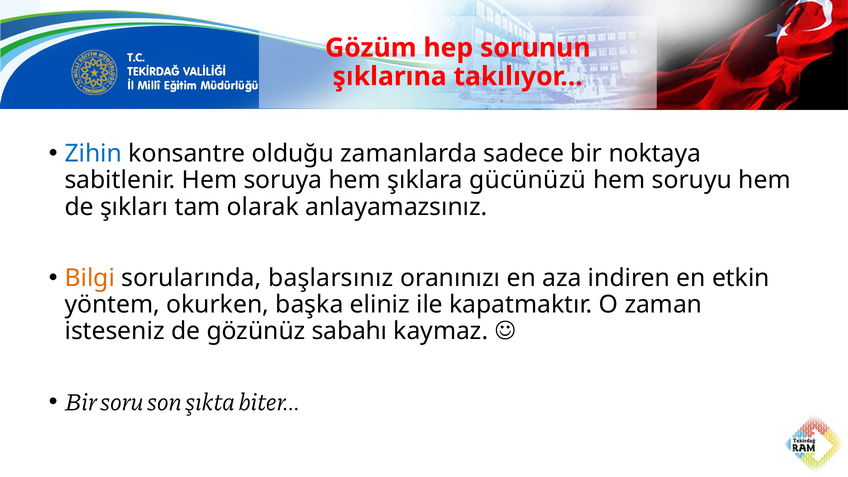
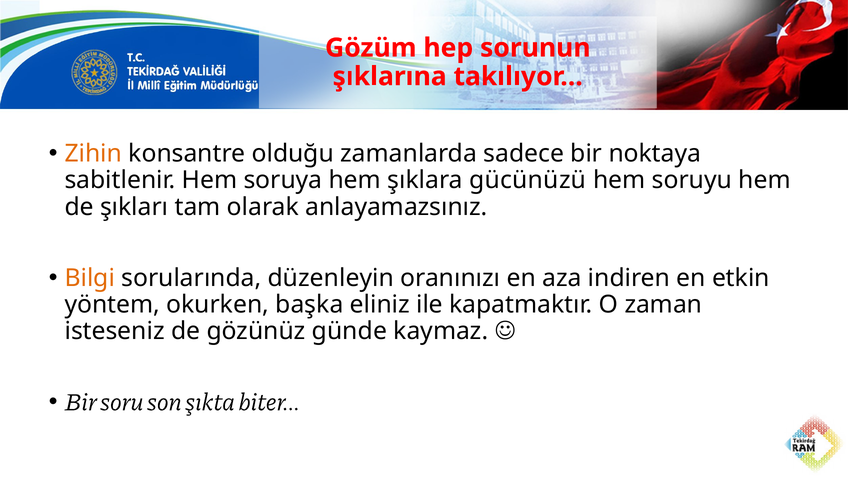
Zihin colour: blue -> orange
başlarsınız: başlarsınız -> düzenleyin
sabahı: sabahı -> günde
